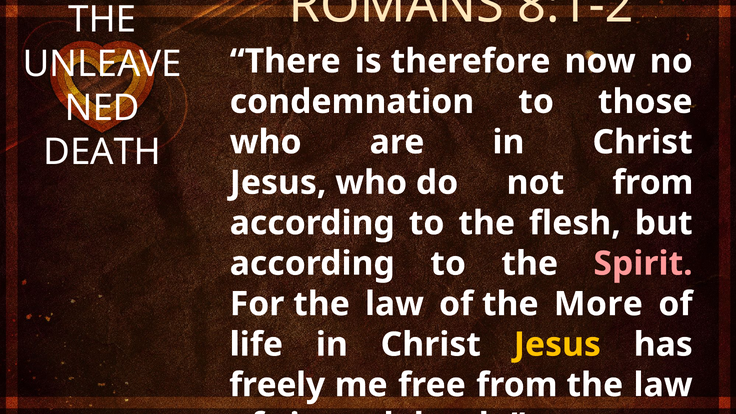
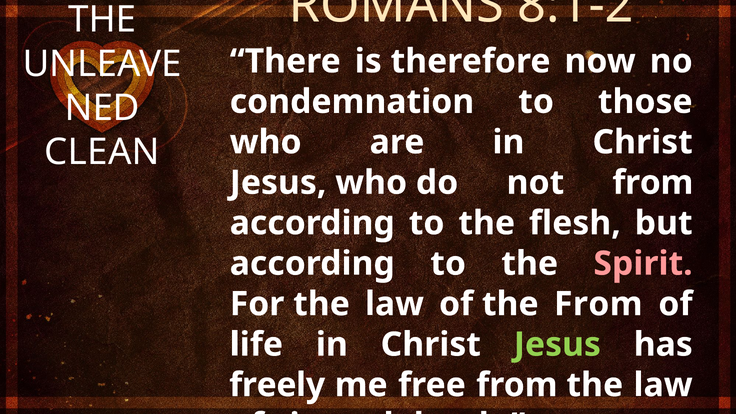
DEATH at (102, 152): DEATH -> CLEAN
the More: More -> From
Jesus at (557, 345) colour: yellow -> light green
